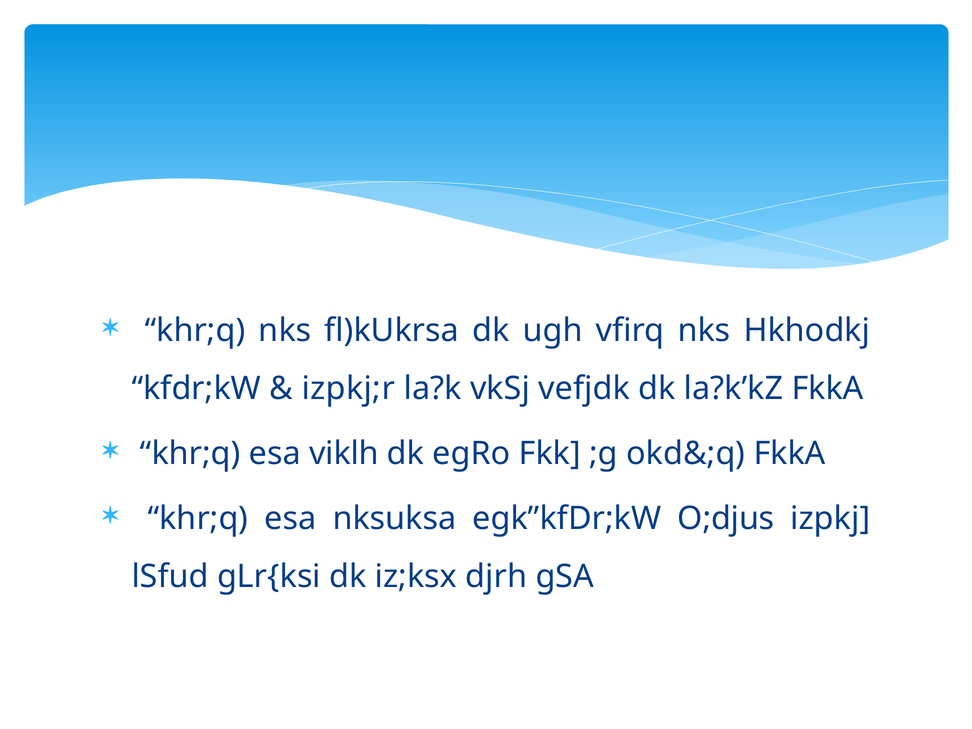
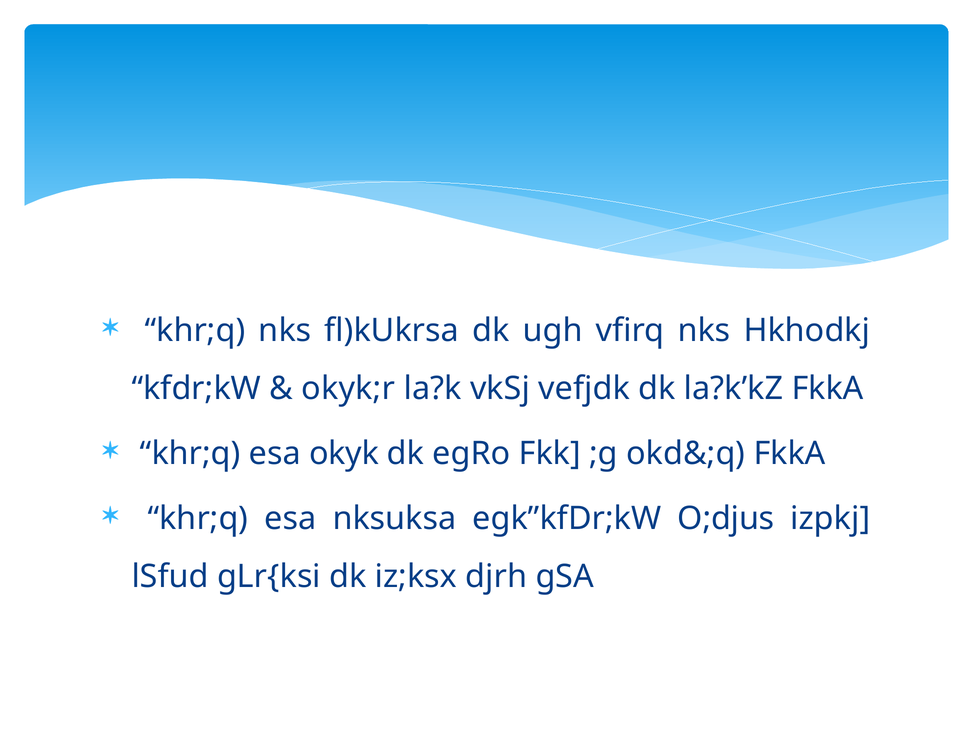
izpkj;r: izpkj;r -> okyk;r
viklh: viklh -> okyk
